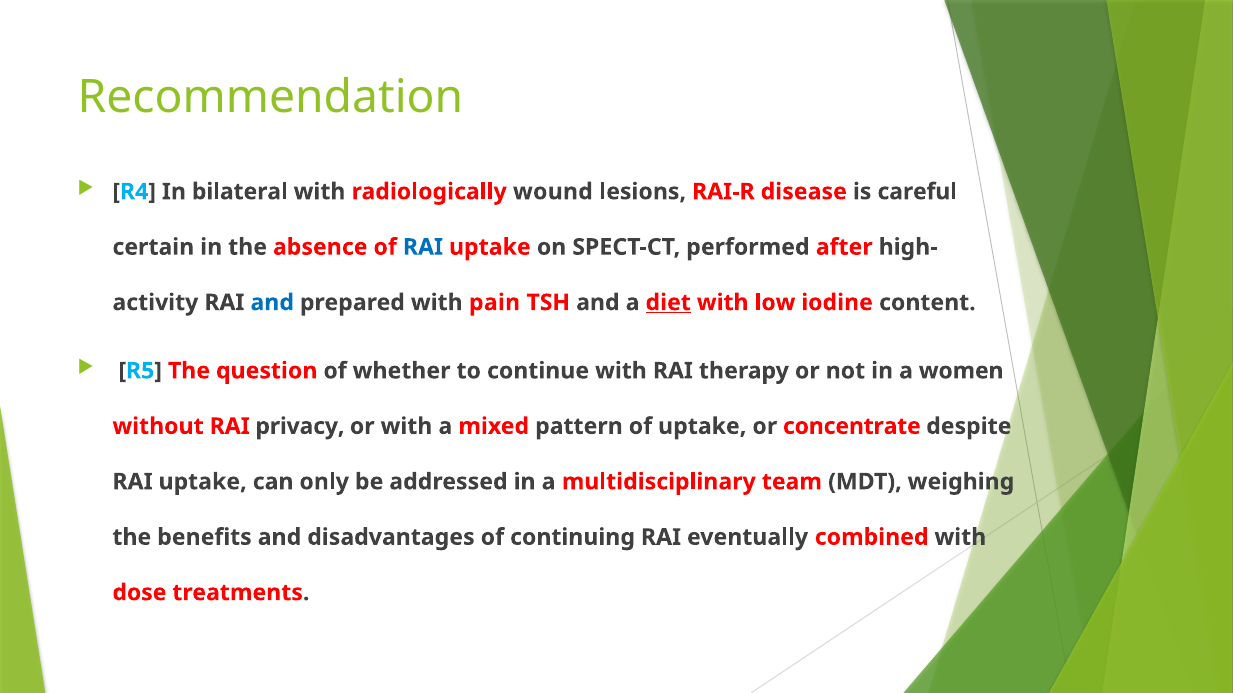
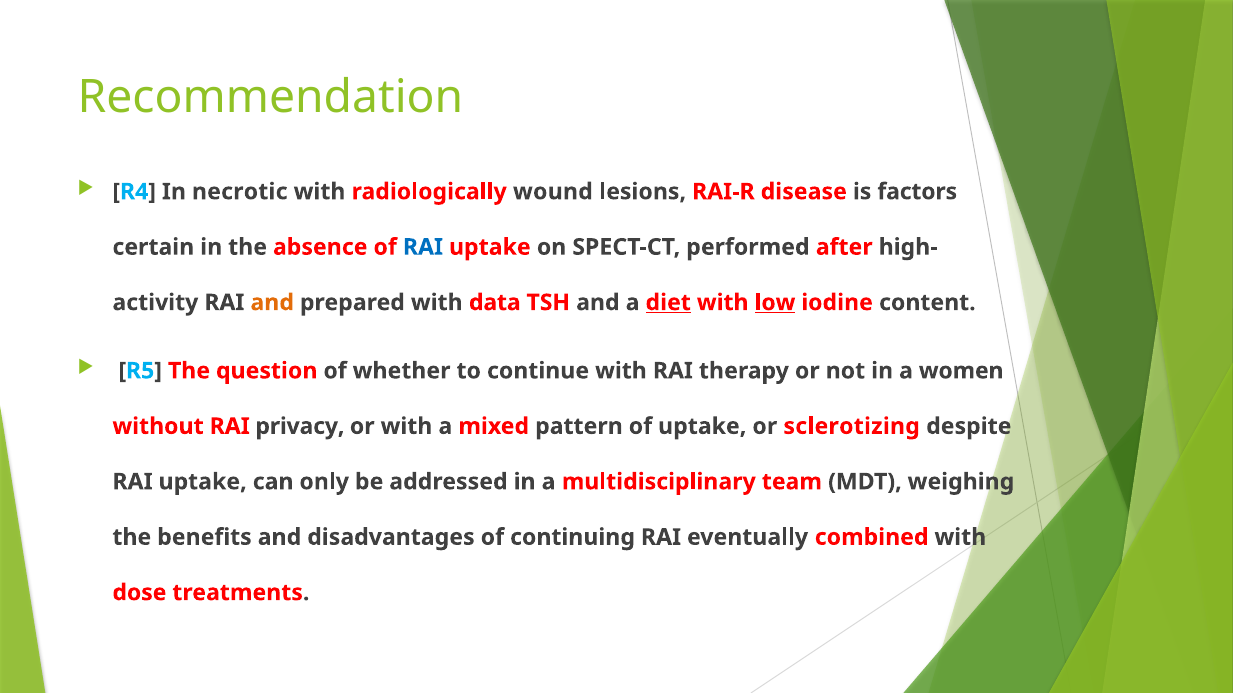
bilateral: bilateral -> necrotic
careful: careful -> factors
and at (272, 303) colour: blue -> orange
pain: pain -> data
low underline: none -> present
concentrate: concentrate -> sclerotizing
